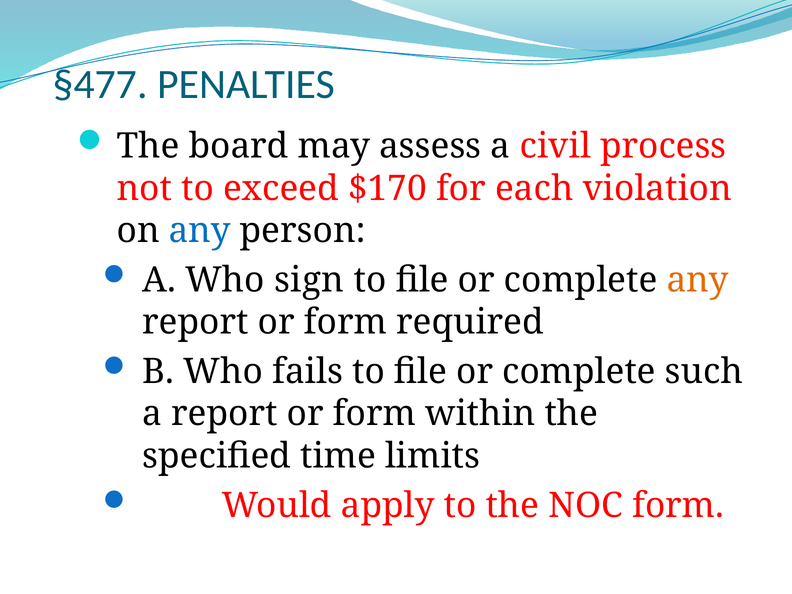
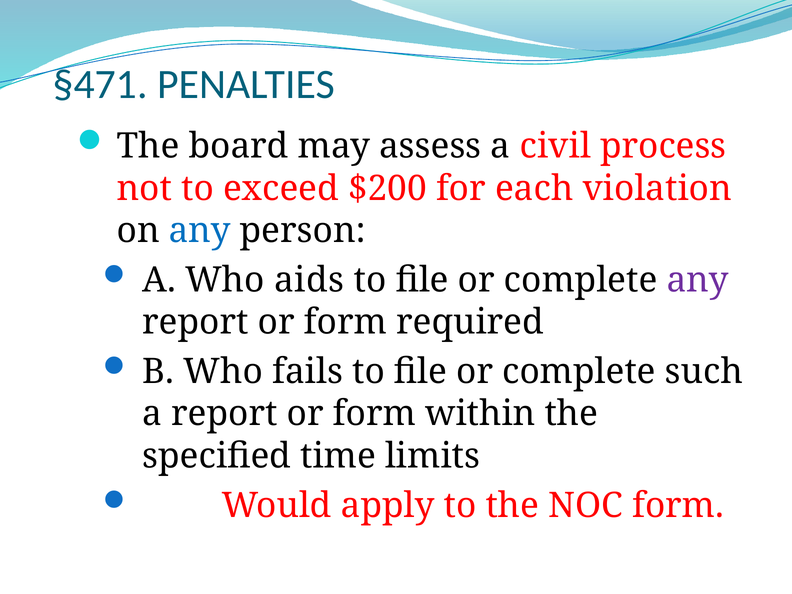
§477: §477 -> §471
$170: $170 -> $200
sign: sign -> aids
any at (698, 280) colour: orange -> purple
